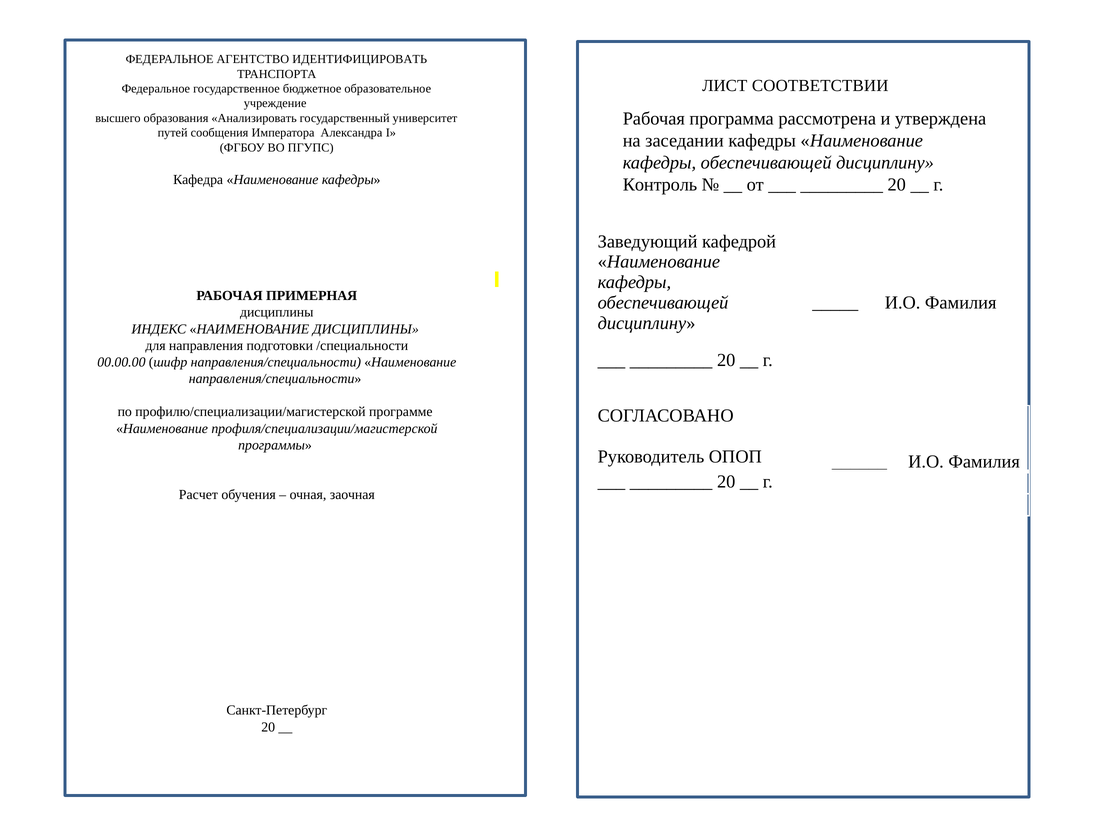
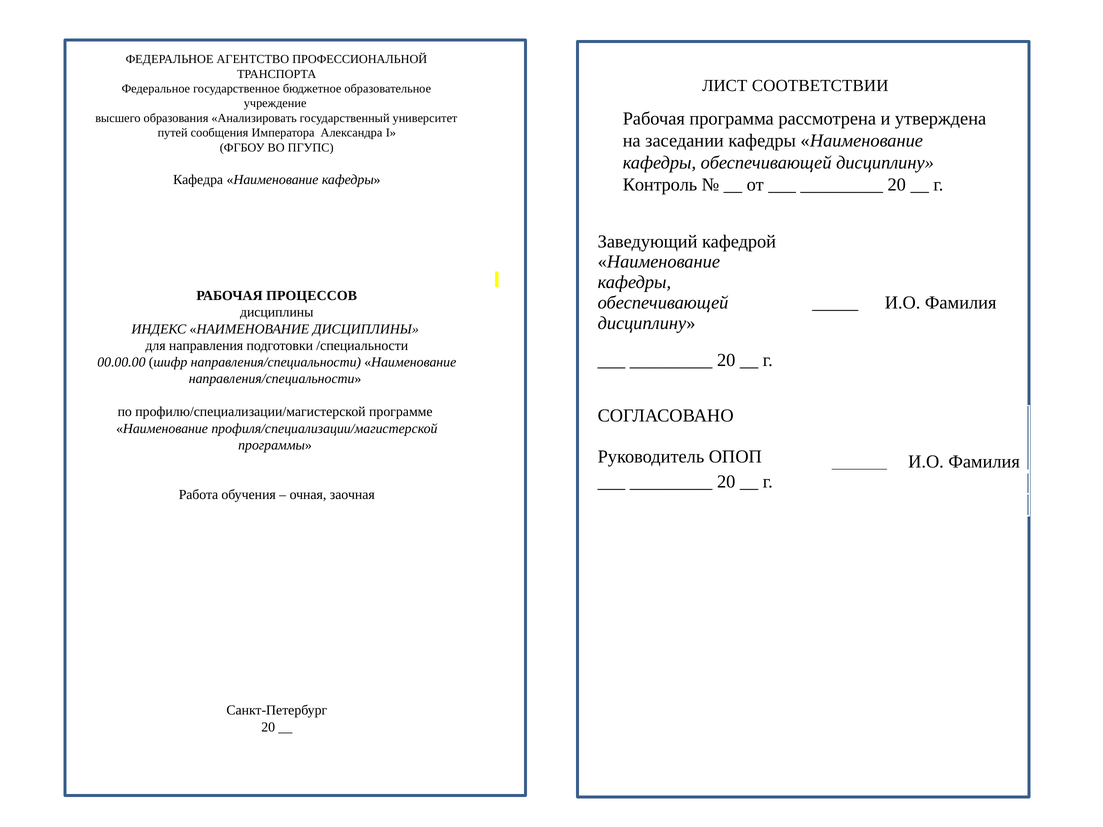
ИДЕНТИФИЦИРОВАТЬ: ИДЕНТИФИЦИРОВАТЬ -> ПРОФЕССИОНАЛЬНОЙ
ПРИМЕРНАЯ: ПРИМЕРНАЯ -> ПРОЦЕССОВ
Расчет: Расчет -> Работа
